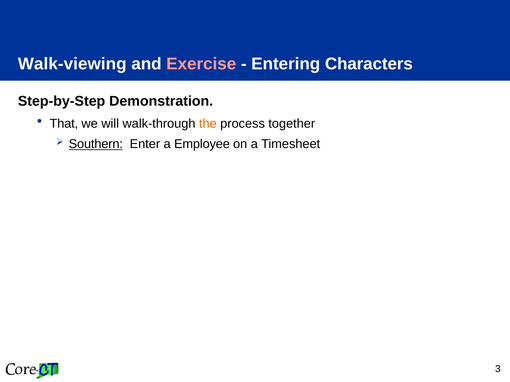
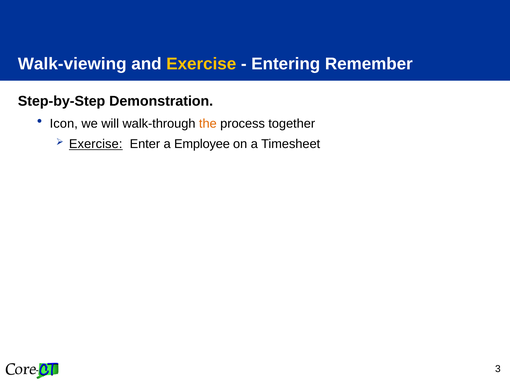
Exercise at (201, 64) colour: pink -> yellow
Characters: Characters -> Remember
That: That -> Icon
Southern at (96, 144): Southern -> Exercise
